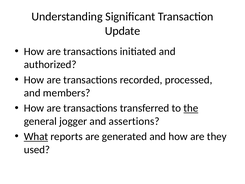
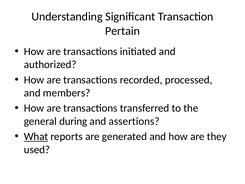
Update: Update -> Pertain
the underline: present -> none
jogger: jogger -> during
